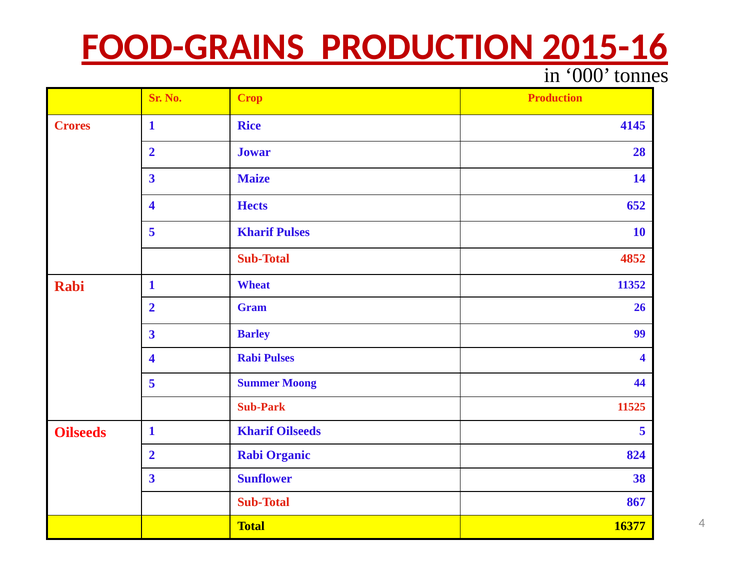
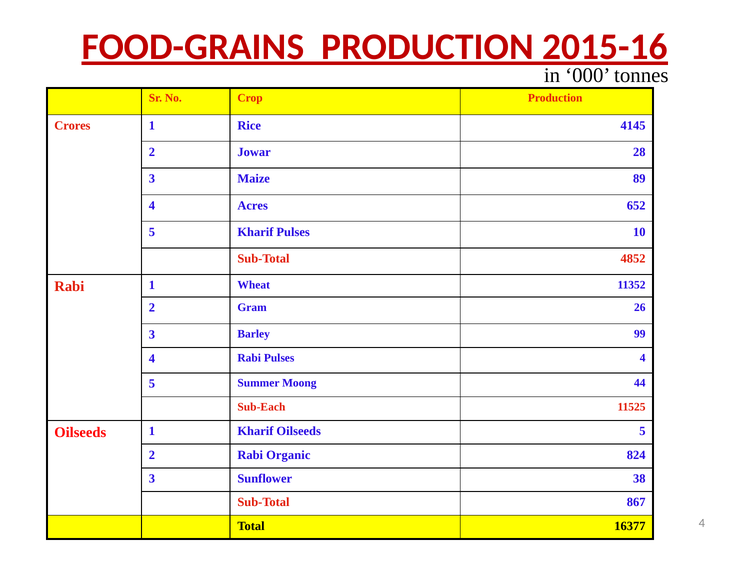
14: 14 -> 89
Hects: Hects -> Acres
Sub-Park: Sub-Park -> Sub-Each
